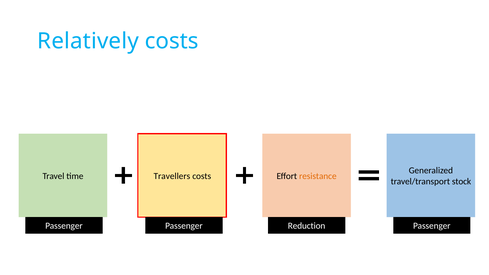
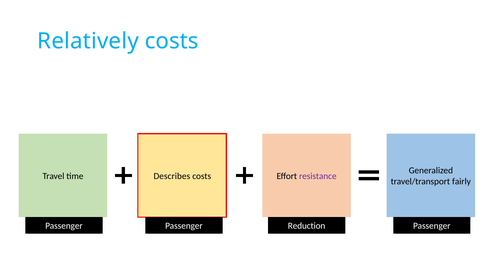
Travellers: Travellers -> Describes
resistance colour: orange -> purple
stock: stock -> fairly
